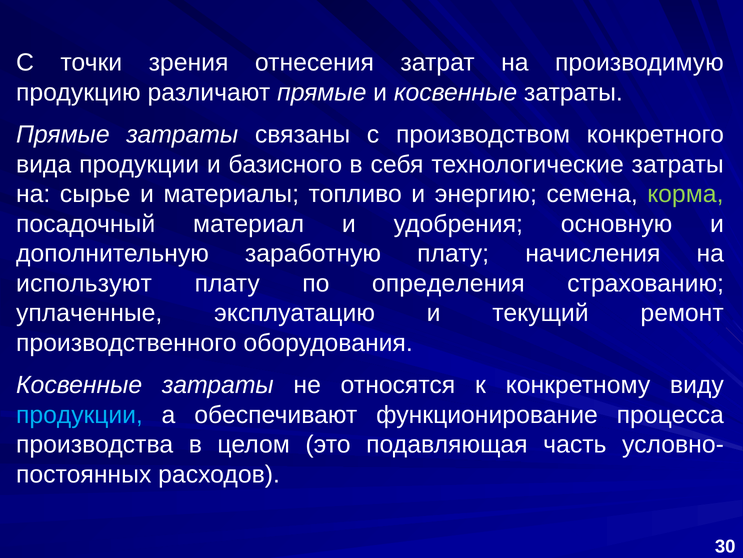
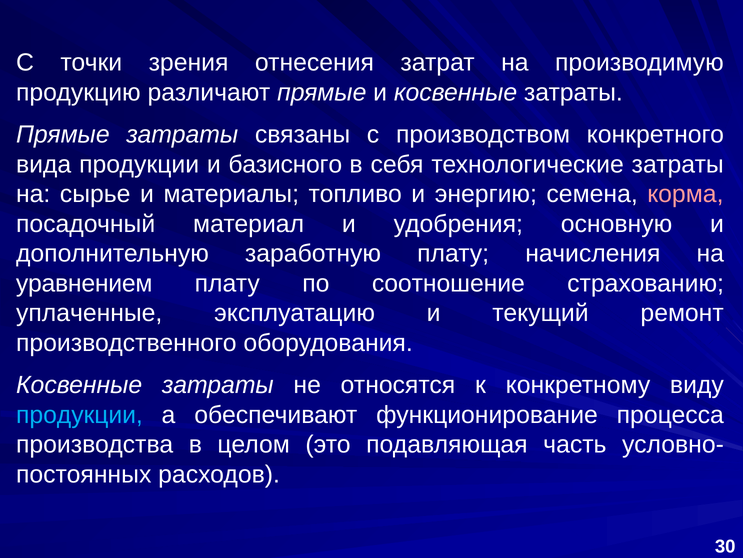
корма colour: light green -> pink
используют: используют -> уравнением
определения: определения -> соотношение
